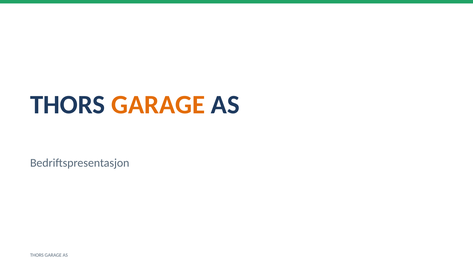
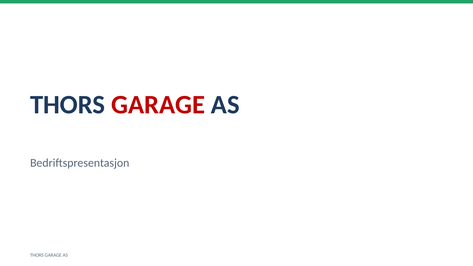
GARAGE at (158, 105) colour: orange -> red
